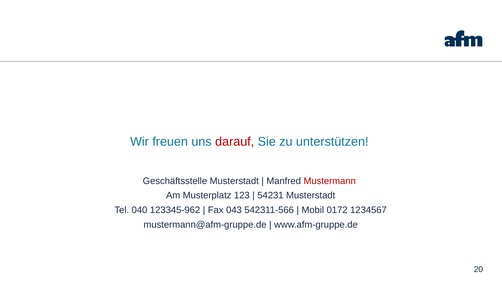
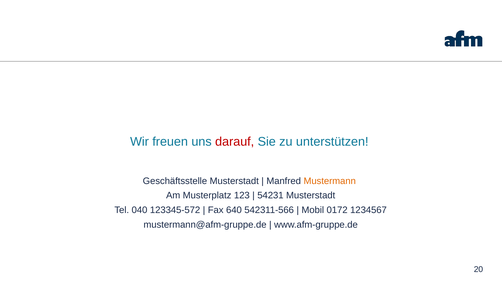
Mustermann colour: red -> orange
123345-962: 123345-962 -> 123345-572
043: 043 -> 640
